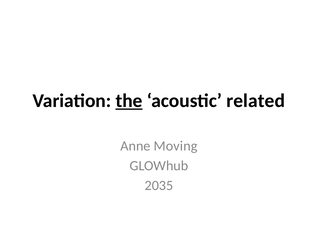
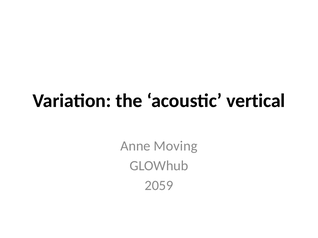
the underline: present -> none
related: related -> vertical
2035: 2035 -> 2059
